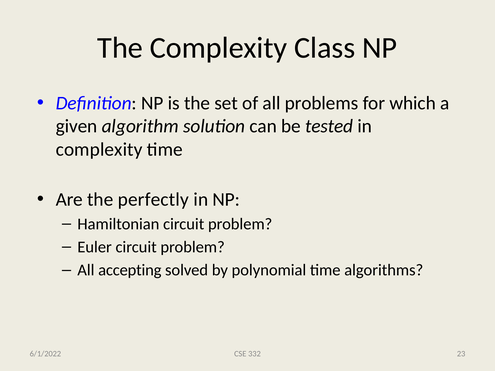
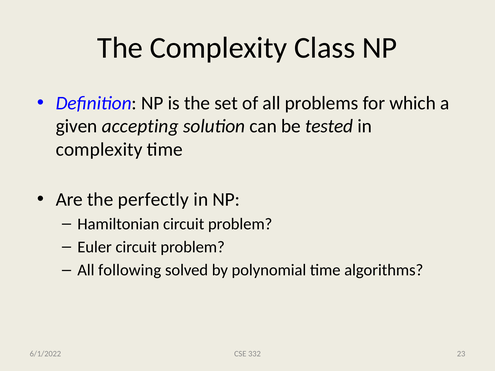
algorithm: algorithm -> accepting
accepting: accepting -> following
